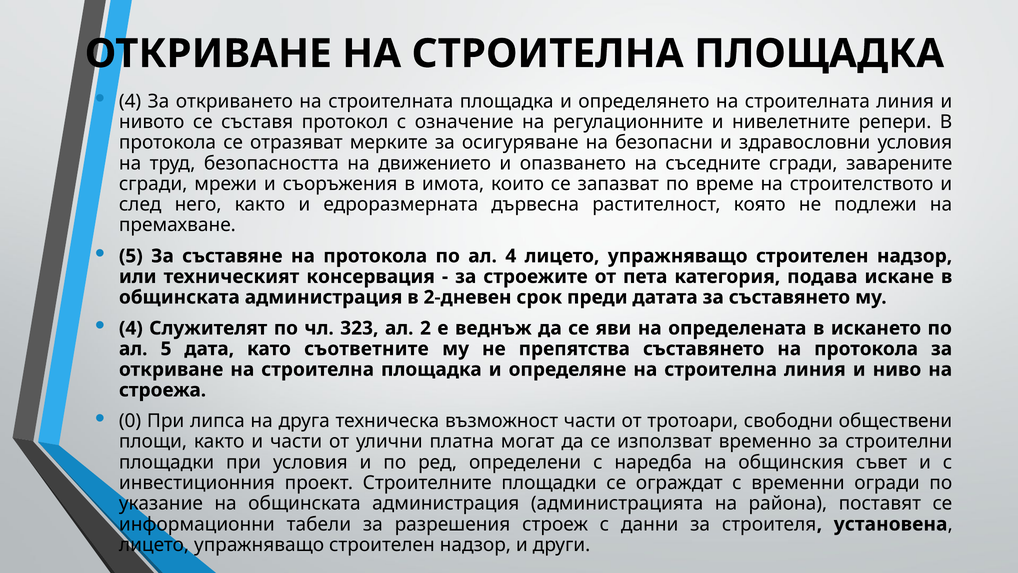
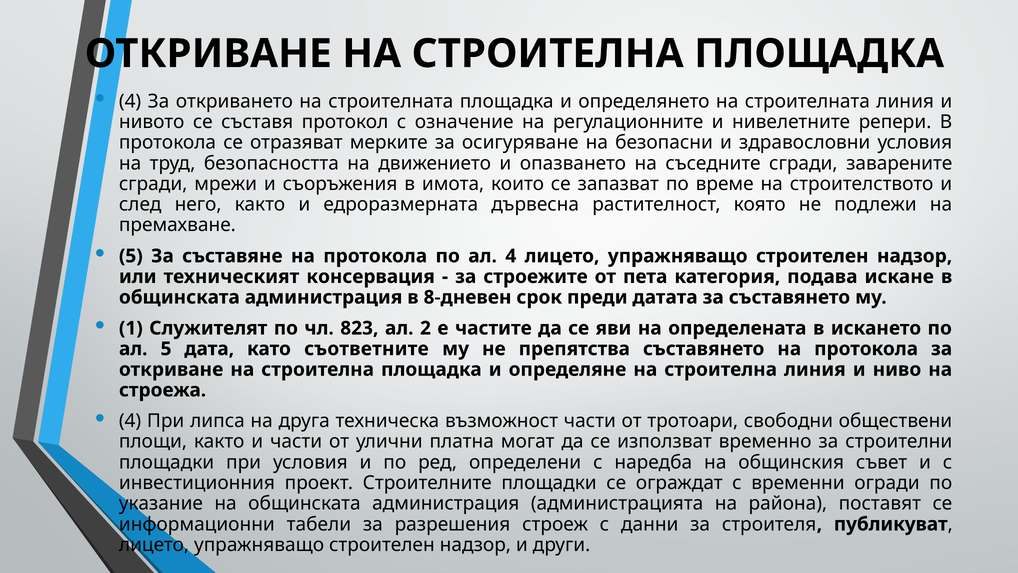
2-дневен: 2-дневен -> 8-дневен
4 at (131, 328): 4 -> 1
323: 323 -> 823
веднъж: веднъж -> частите
0 at (130, 421): 0 -> 4
установена: установена -> публикуват
